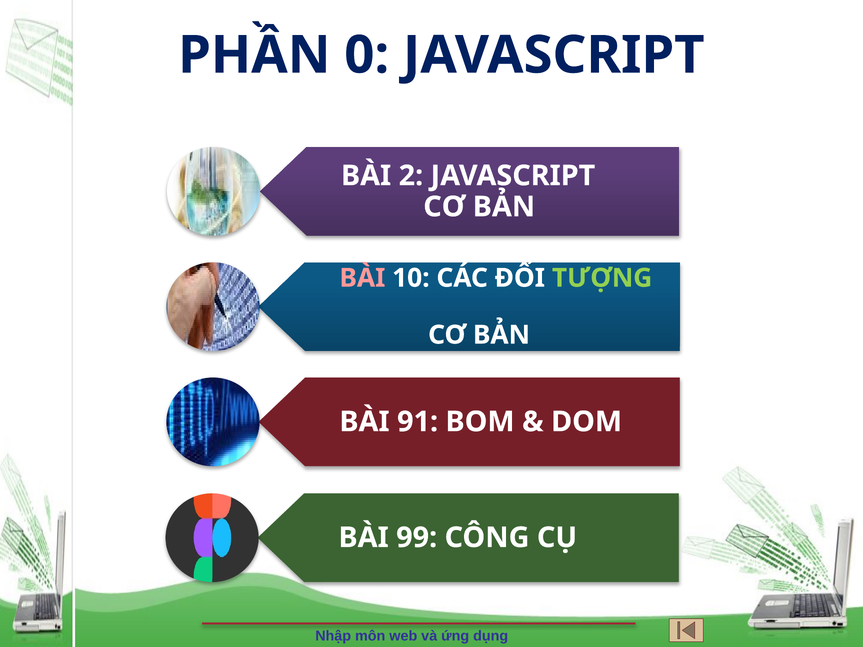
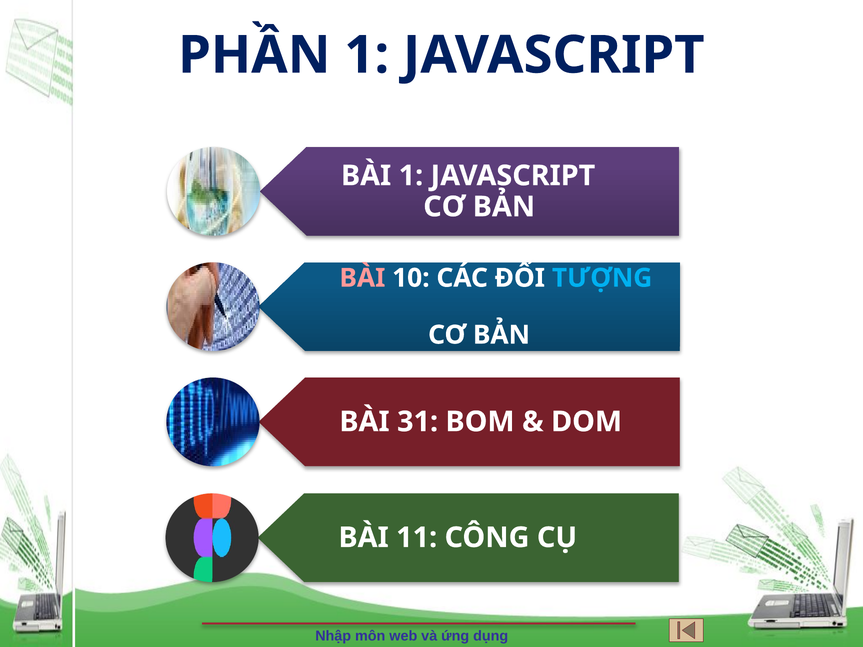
PHẦN 0: 0 -> 1
BÀI 2: 2 -> 1
TƯỢNG colour: light green -> light blue
91: 91 -> 31
99: 99 -> 11
